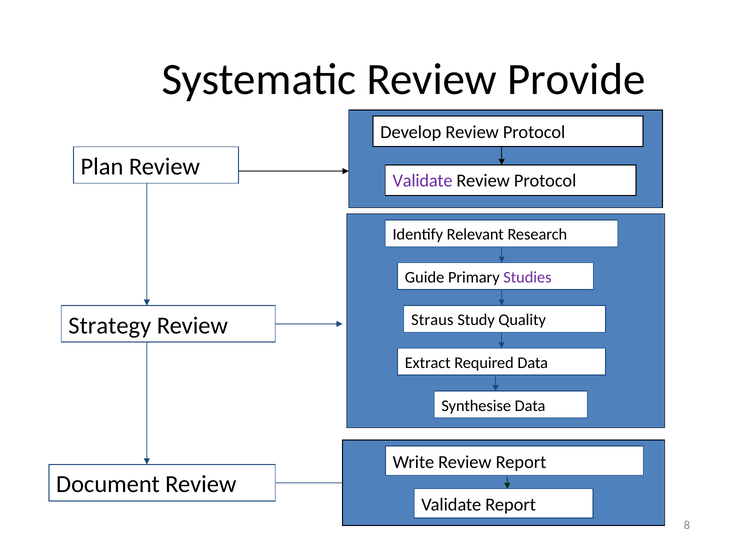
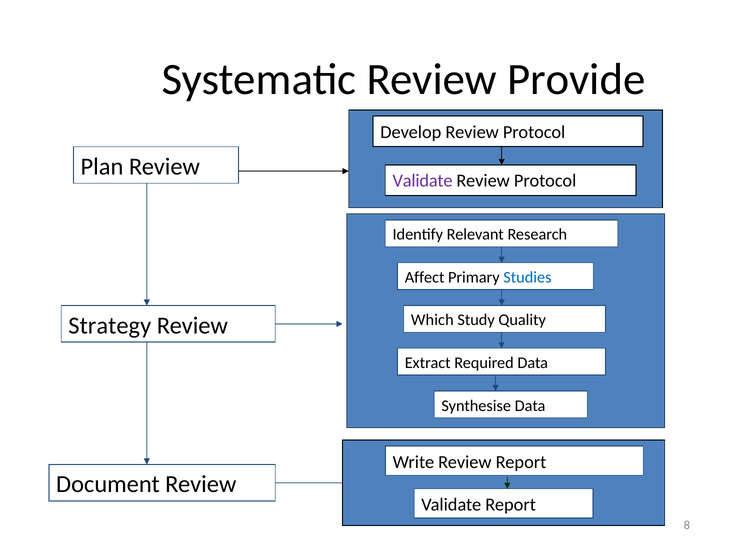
Guide: Guide -> Affect
Studies colour: purple -> blue
Straus: Straus -> Which
